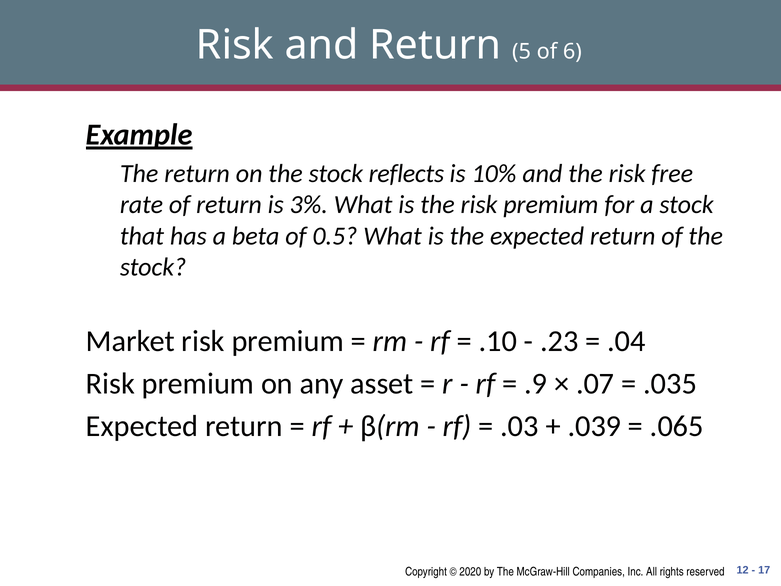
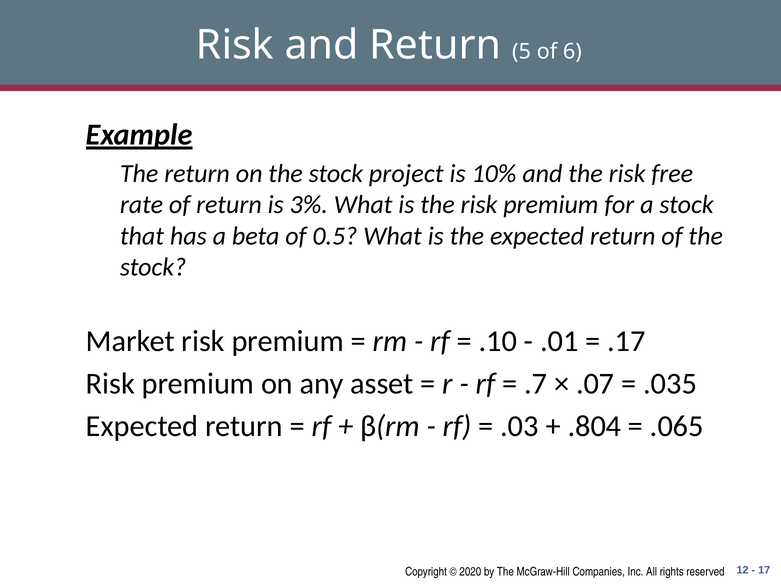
reflects: reflects -> project
.23: .23 -> .01
.04: .04 -> .17
.9: .9 -> .7
.039: .039 -> .804
